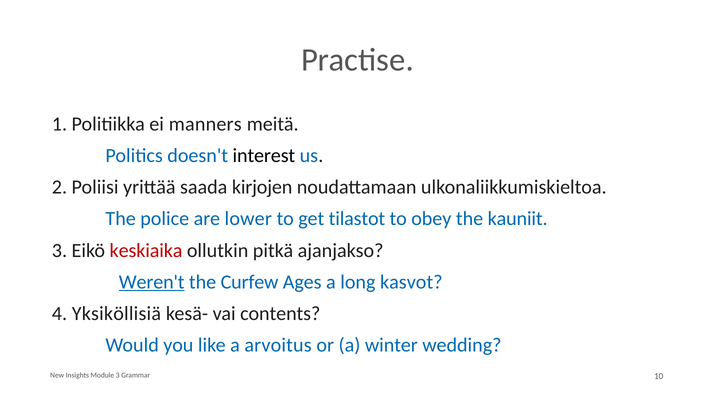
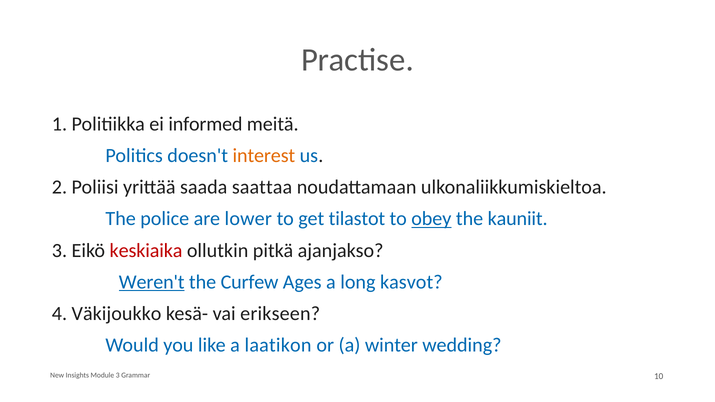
manners: manners -> informed
interest colour: black -> orange
kirjojen: kirjojen -> saattaa
obey underline: none -> present
Yksiköllisiä: Yksiköllisiä -> Väkijoukko
contents: contents -> erikseen
arvoitus: arvoitus -> laatikon
